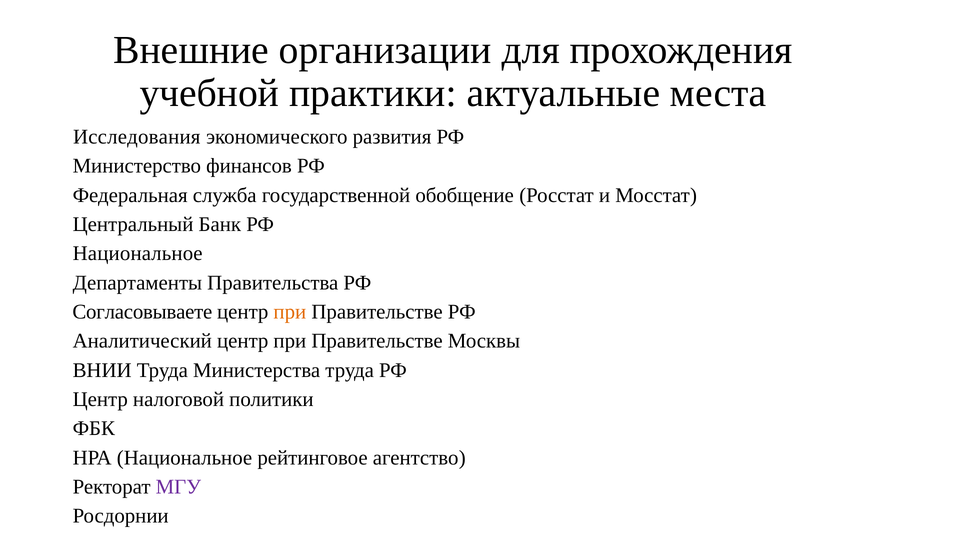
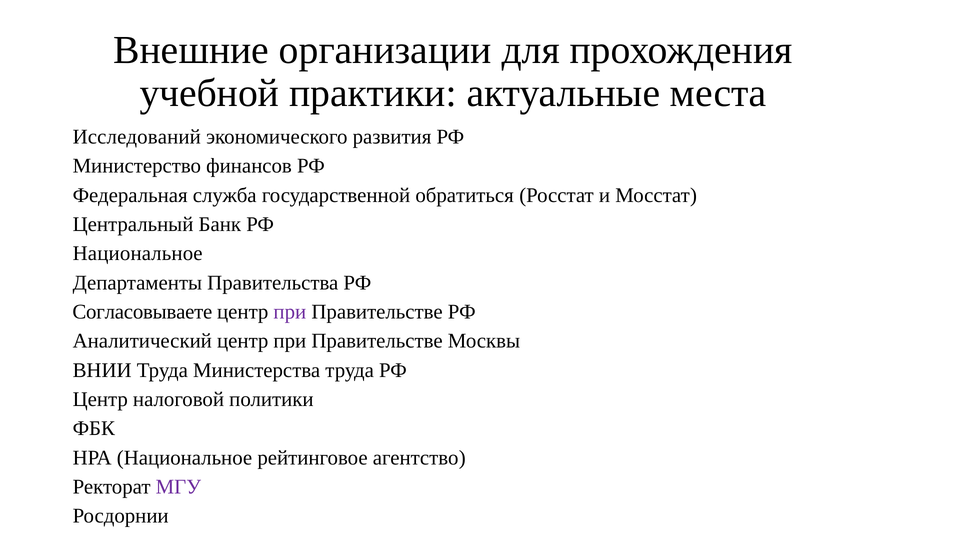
Исследования: Исследования -> Исследований
обобщение: обобщение -> обратиться
при at (290, 312) colour: orange -> purple
